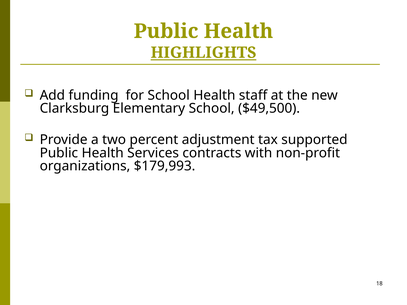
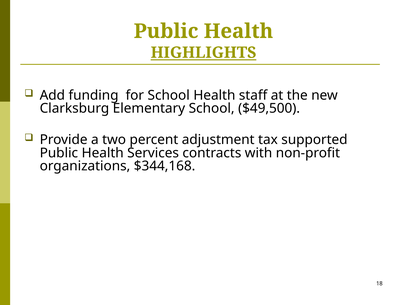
$179,993: $179,993 -> $344,168
